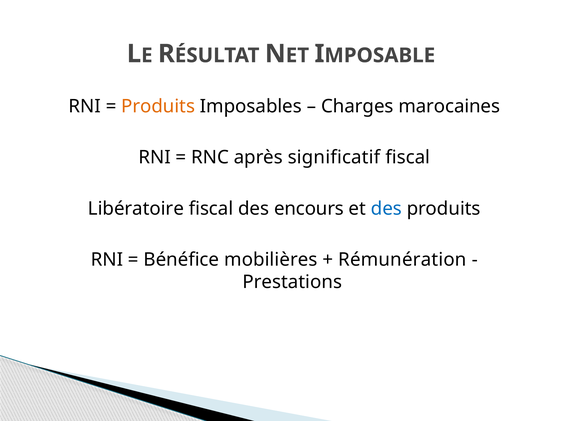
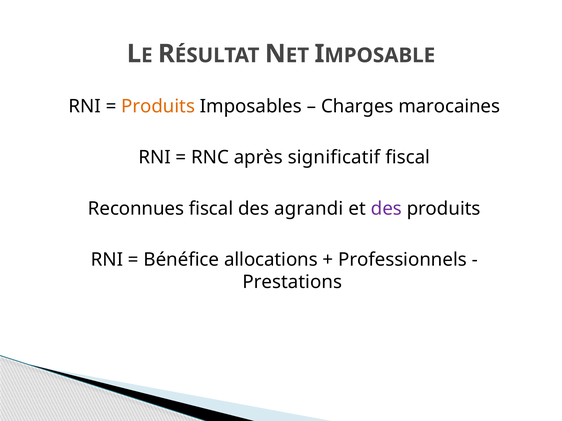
Libératoire: Libératoire -> Reconnues
encours: encours -> agrandi
des at (386, 209) colour: blue -> purple
mobilières: mobilières -> allocations
Rémunération: Rémunération -> Professionnels
